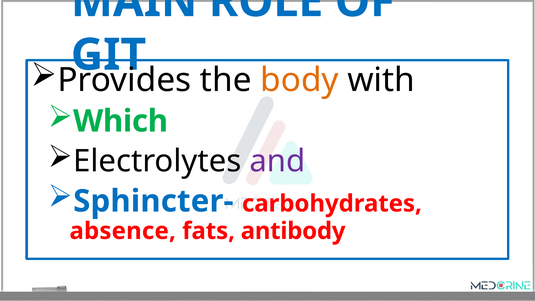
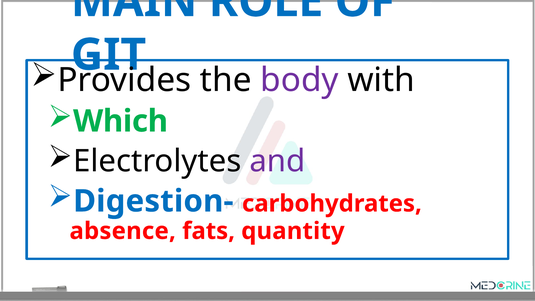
body colour: orange -> purple
Sphincter-: Sphincter- -> Digestion-
antibody: antibody -> quantity
